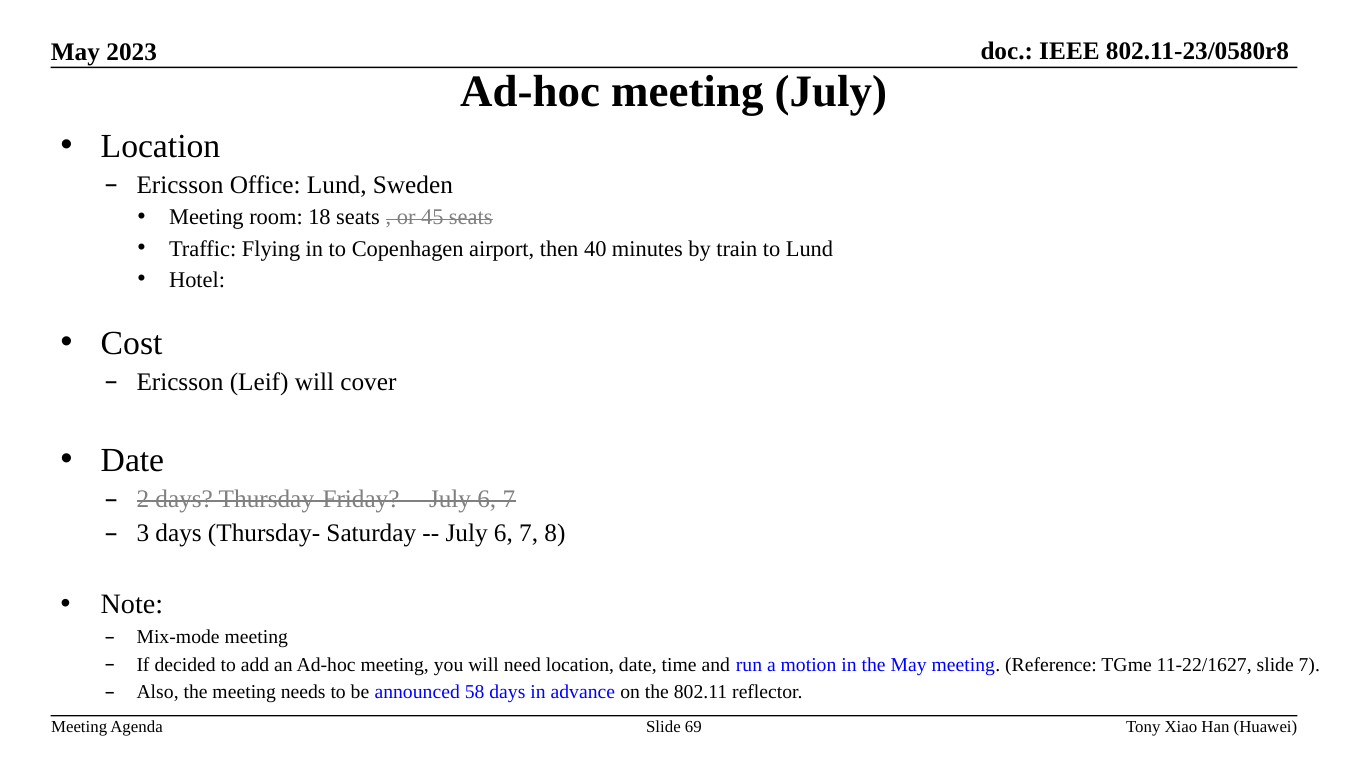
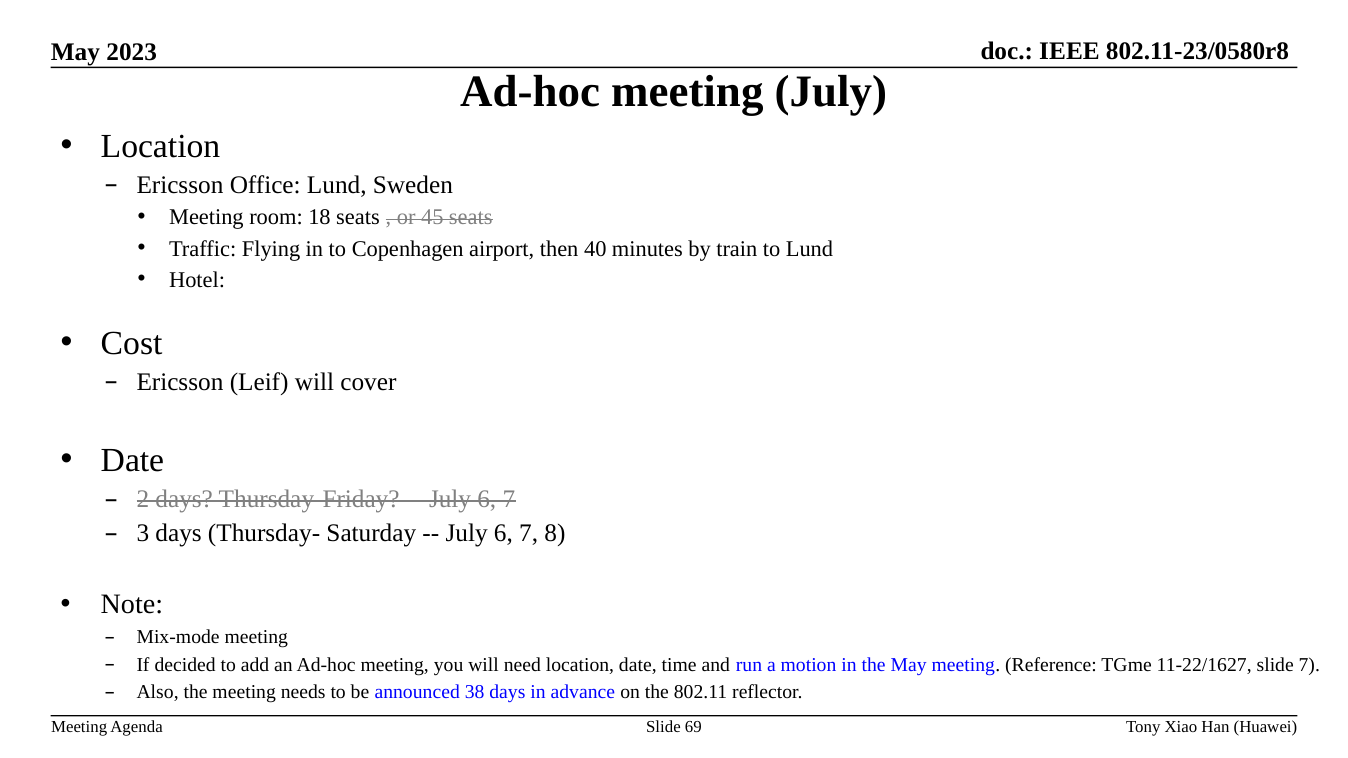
58: 58 -> 38
